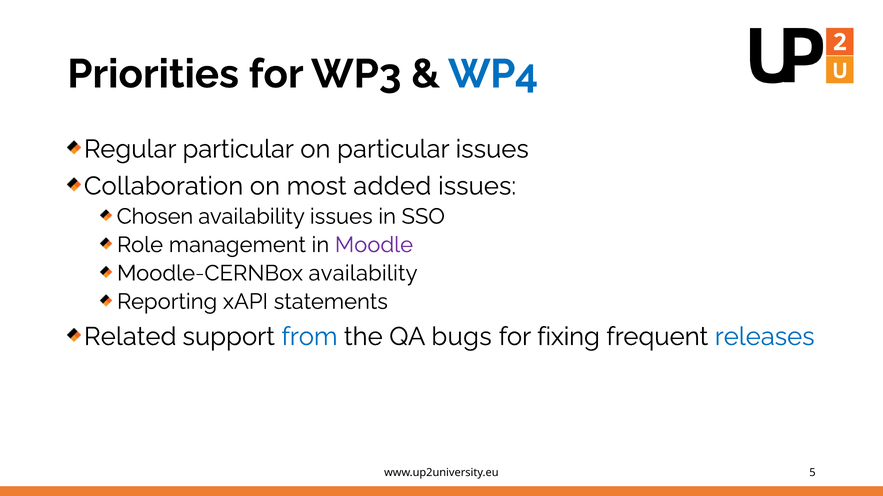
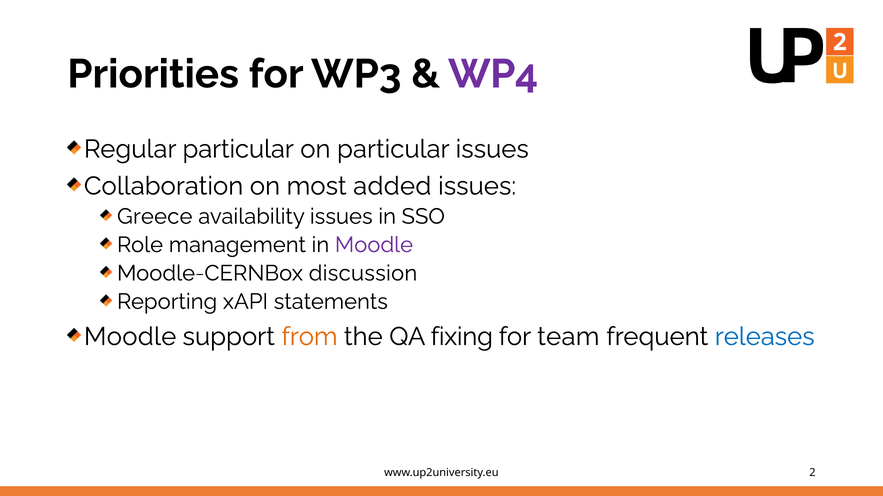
WP4 colour: blue -> purple
Chosen: Chosen -> Greece
Moodle-CERNBox availability: availability -> discussion
Related at (130, 337): Related -> Moodle
from colour: blue -> orange
bugs: bugs -> fixing
fixing: fixing -> team
5: 5 -> 2
